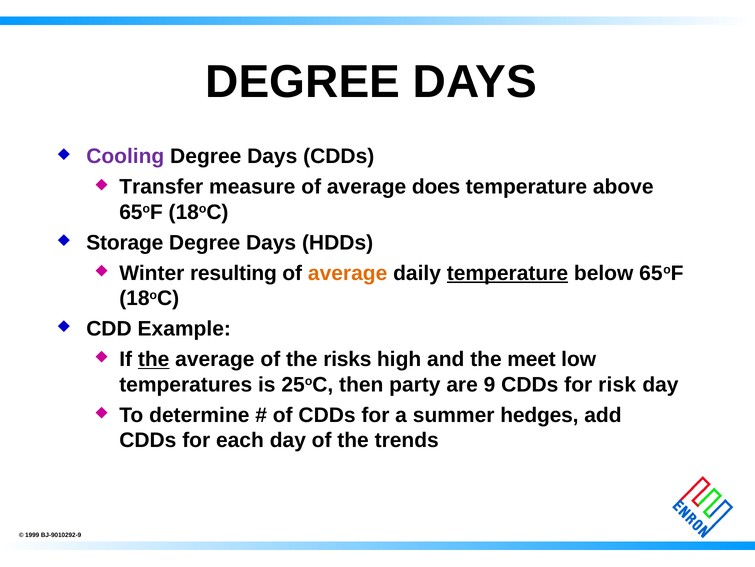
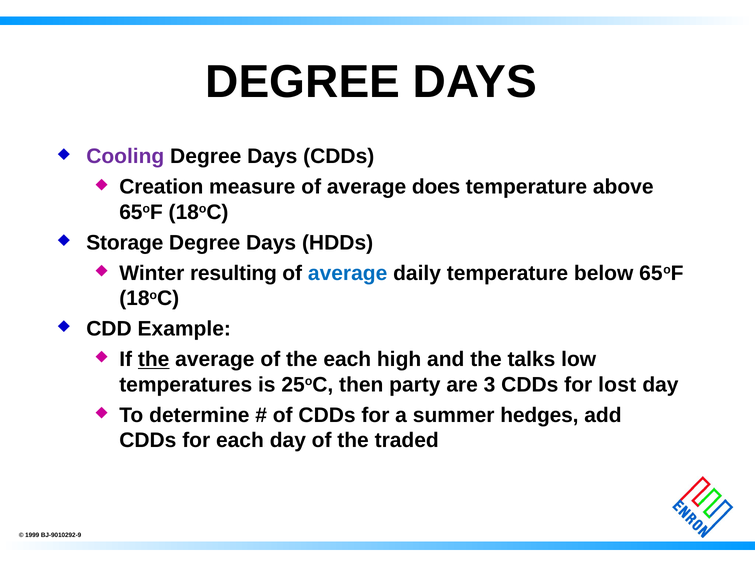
Transfer: Transfer -> Creation
average at (348, 273) colour: orange -> blue
temperature at (507, 273) underline: present -> none
the risks: risks -> each
meet: meet -> talks
9: 9 -> 3
risk: risk -> lost
trends: trends -> traded
